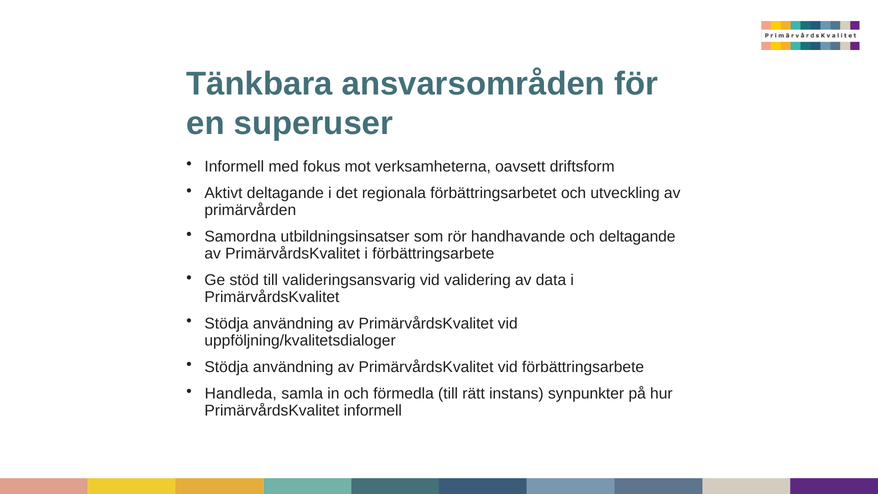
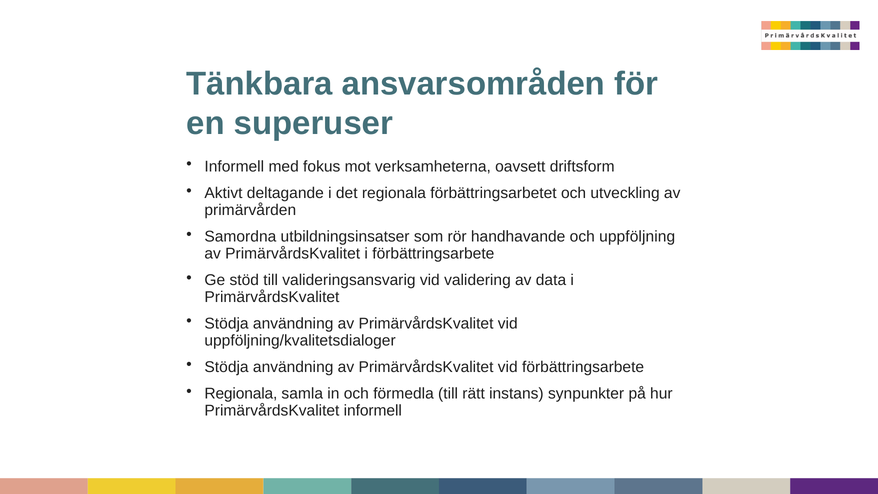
och deltagande: deltagande -> uppföljning
Handleda at (241, 394): Handleda -> Regionala
